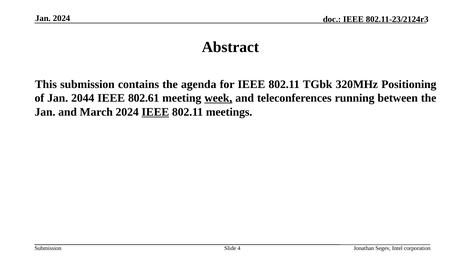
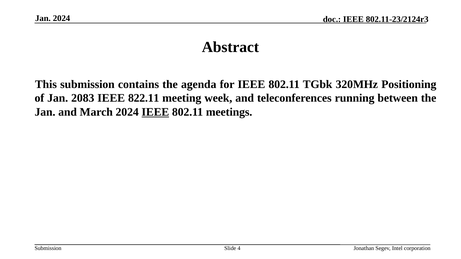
2044: 2044 -> 2083
802.61: 802.61 -> 822.11
week underline: present -> none
